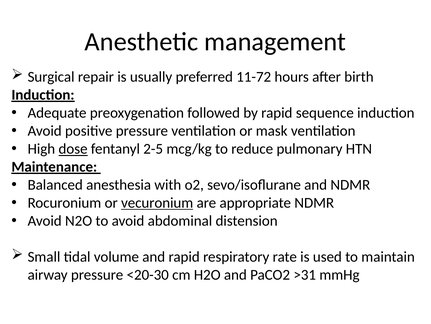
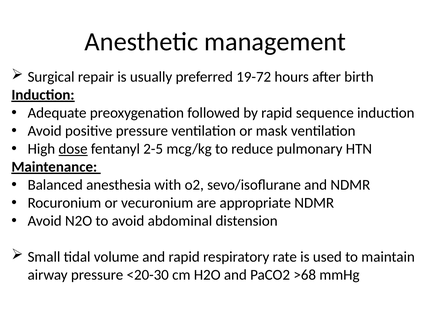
11-72: 11-72 -> 19-72
vecuronium underline: present -> none
>31: >31 -> >68
